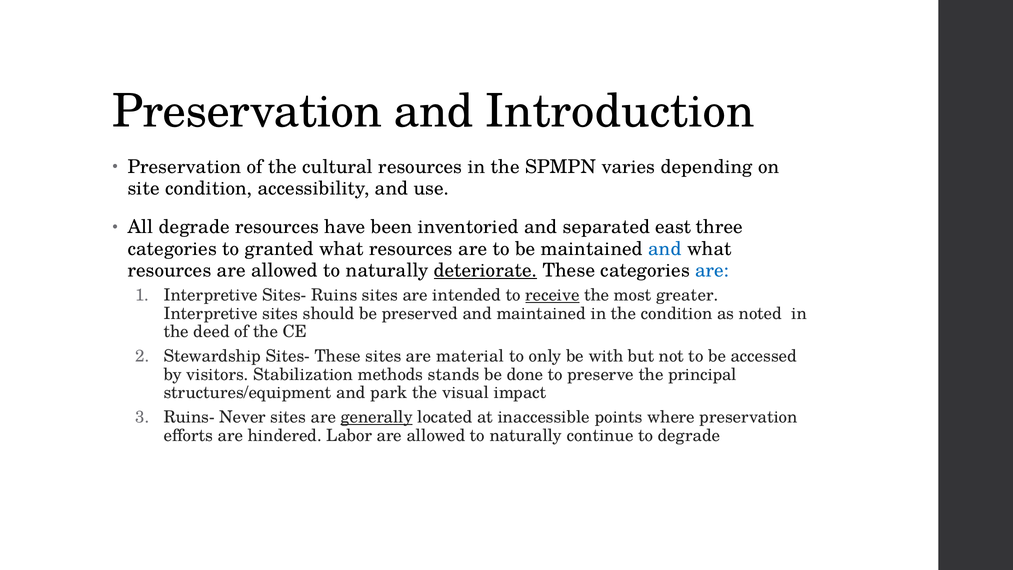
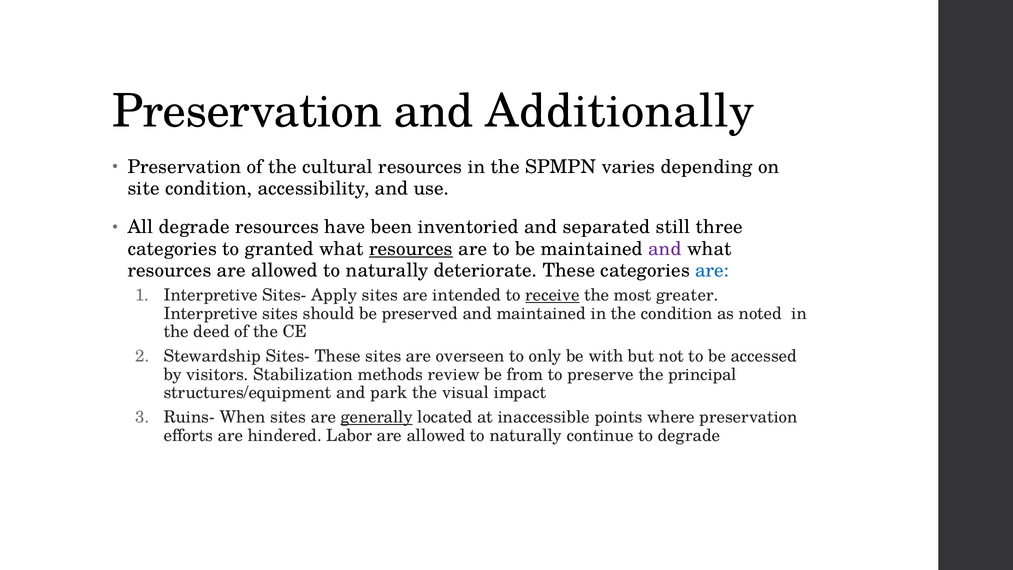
Introduction: Introduction -> Additionally
east: east -> still
resources at (411, 249) underline: none -> present
and at (665, 249) colour: blue -> purple
deteriorate underline: present -> none
Ruins: Ruins -> Apply
material: material -> overseen
stands: stands -> review
done: done -> from
Never: Never -> When
